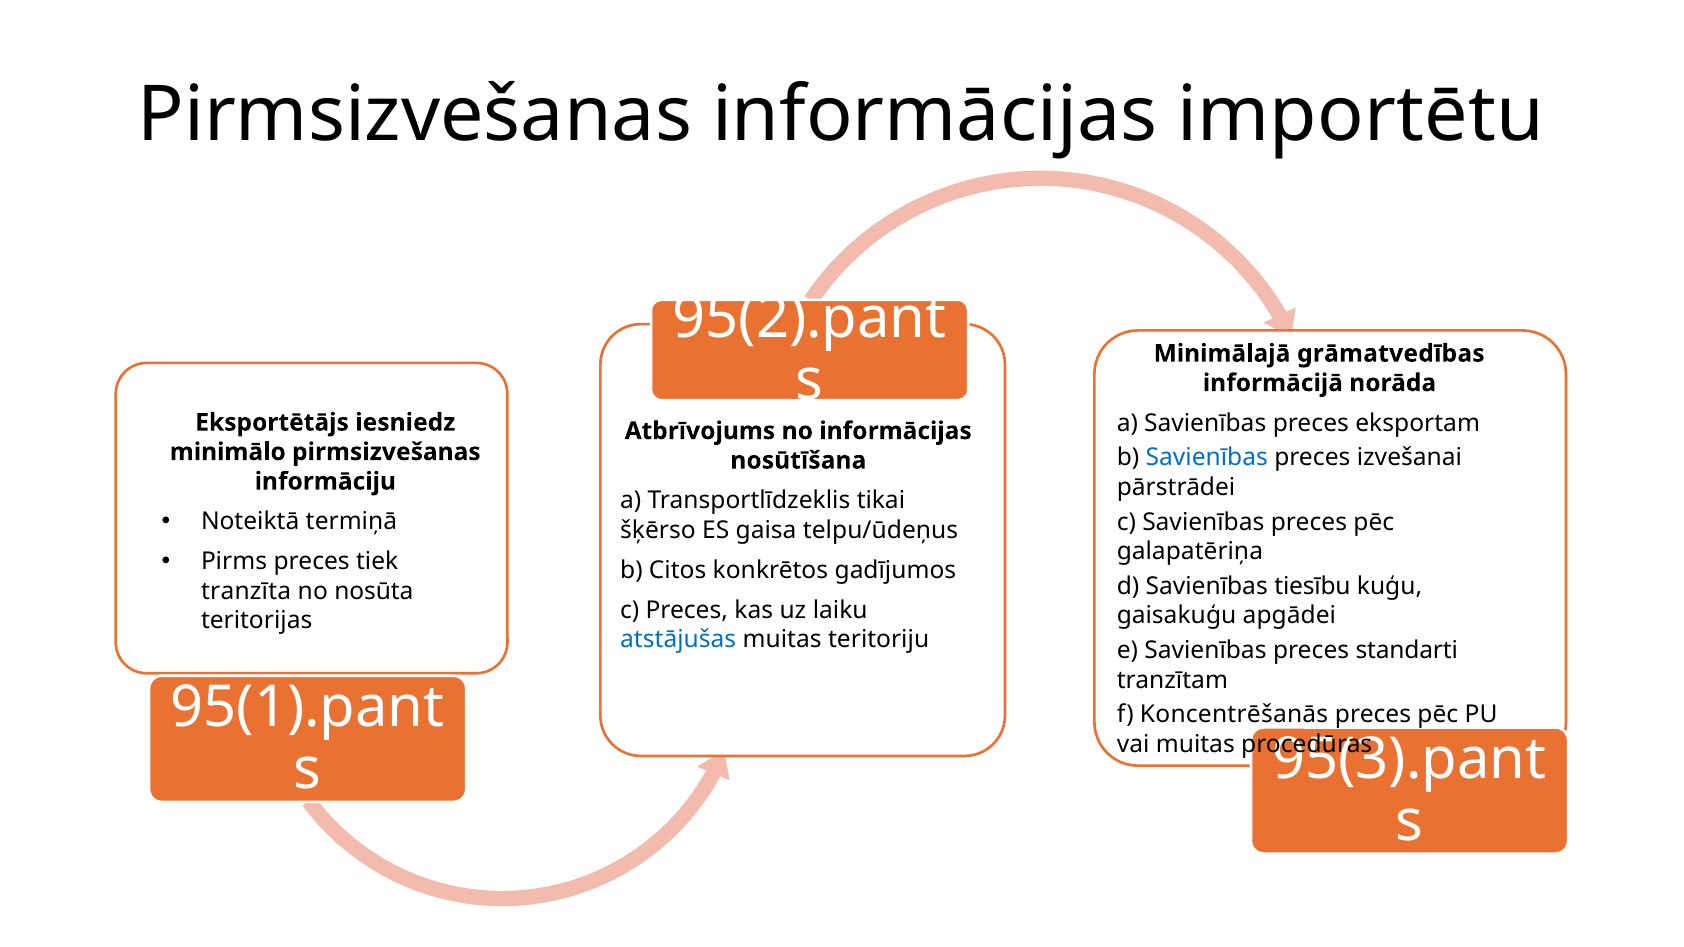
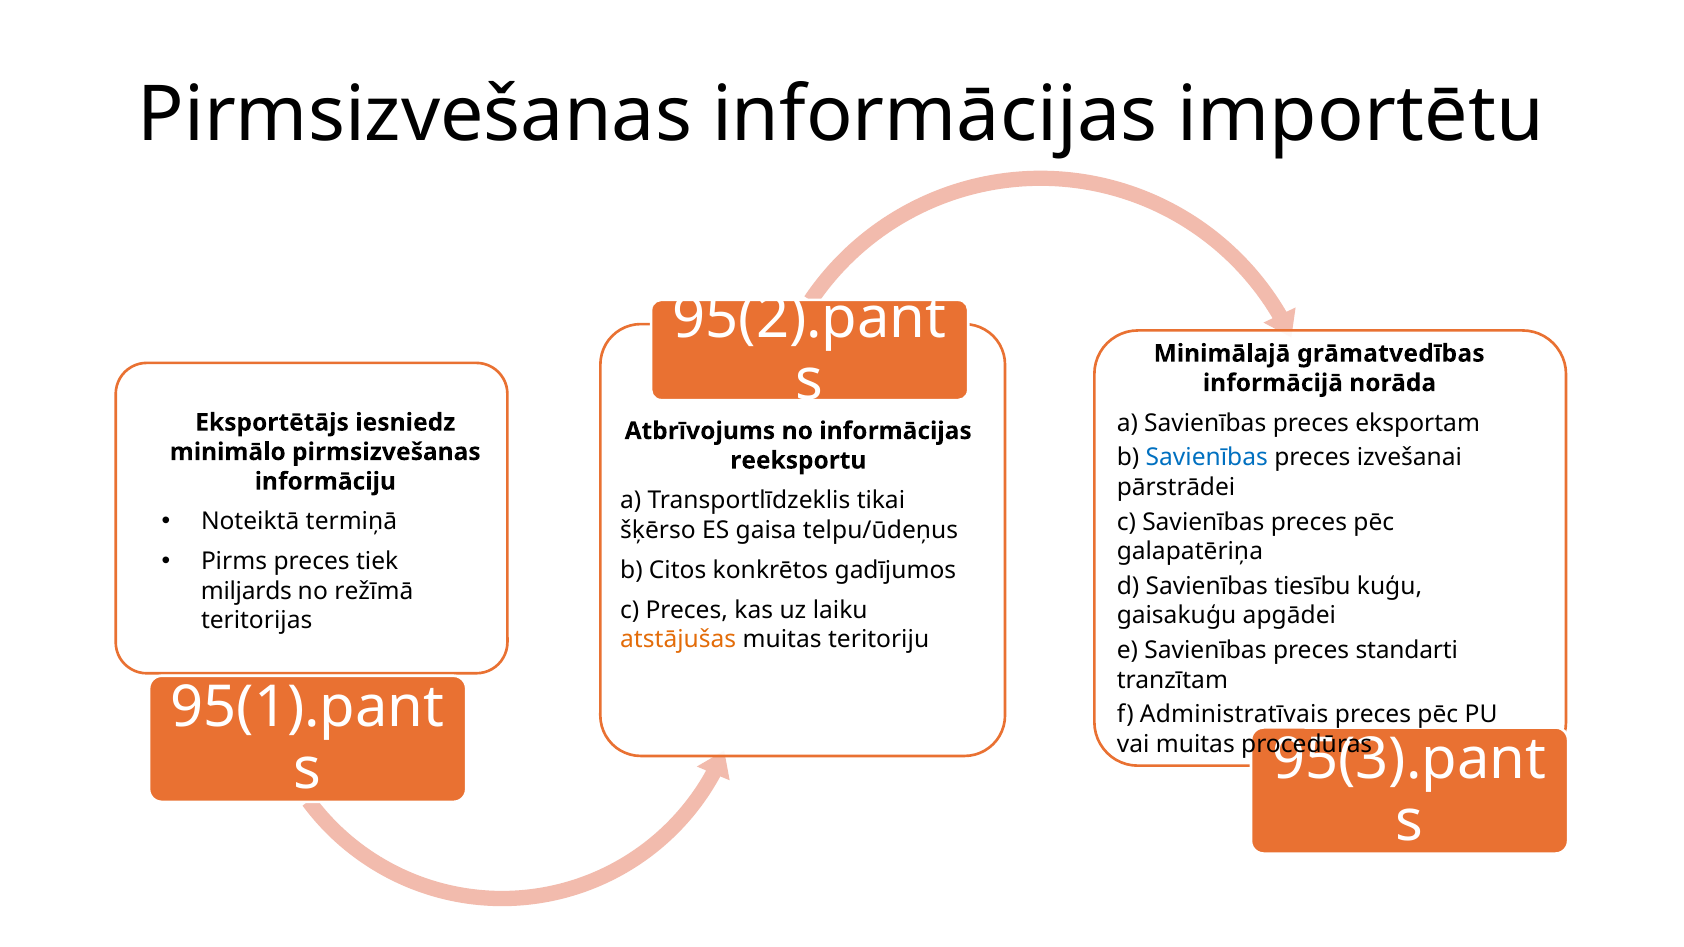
nosūtīšana: nosūtīšana -> reeksportu
tranzīta: tranzīta -> miljards
nosūta: nosūta -> režīmā
atstājušas colour: blue -> orange
Koncentrēšanās: Koncentrēšanās -> Administratīvais
